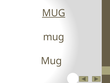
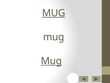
Mug at (51, 61) underline: none -> present
